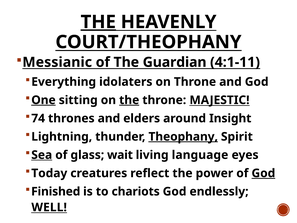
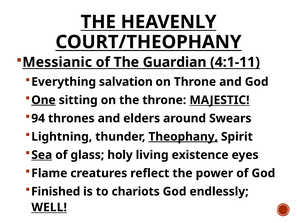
THE at (98, 22) underline: present -> none
idolaters: idolaters -> salvation
the at (129, 100) underline: present -> none
74: 74 -> 94
Insight: Insight -> Swears
wait: wait -> holy
language: language -> existence
Today: Today -> Flame
God at (263, 173) underline: present -> none
